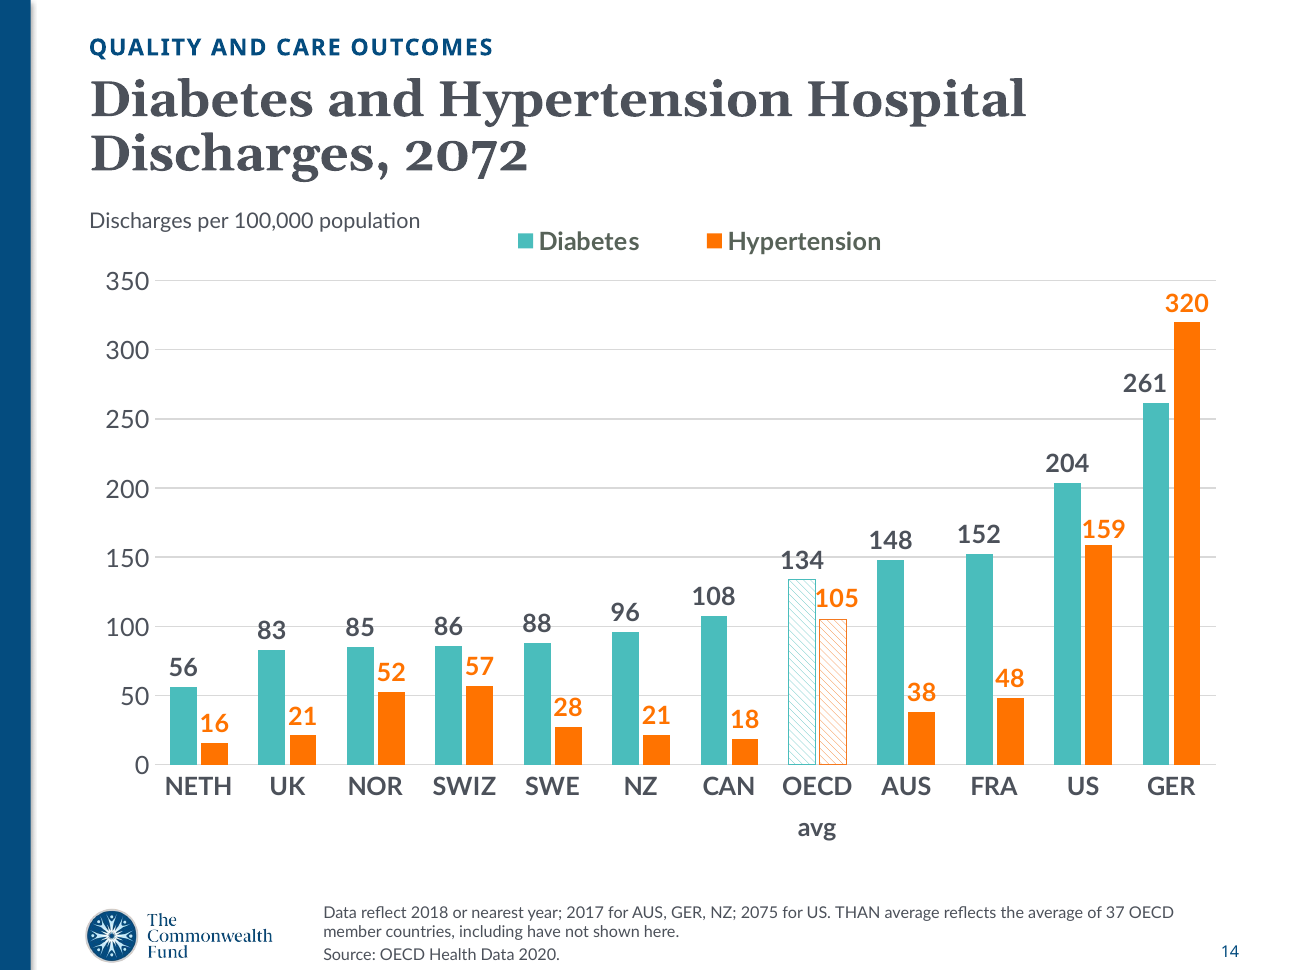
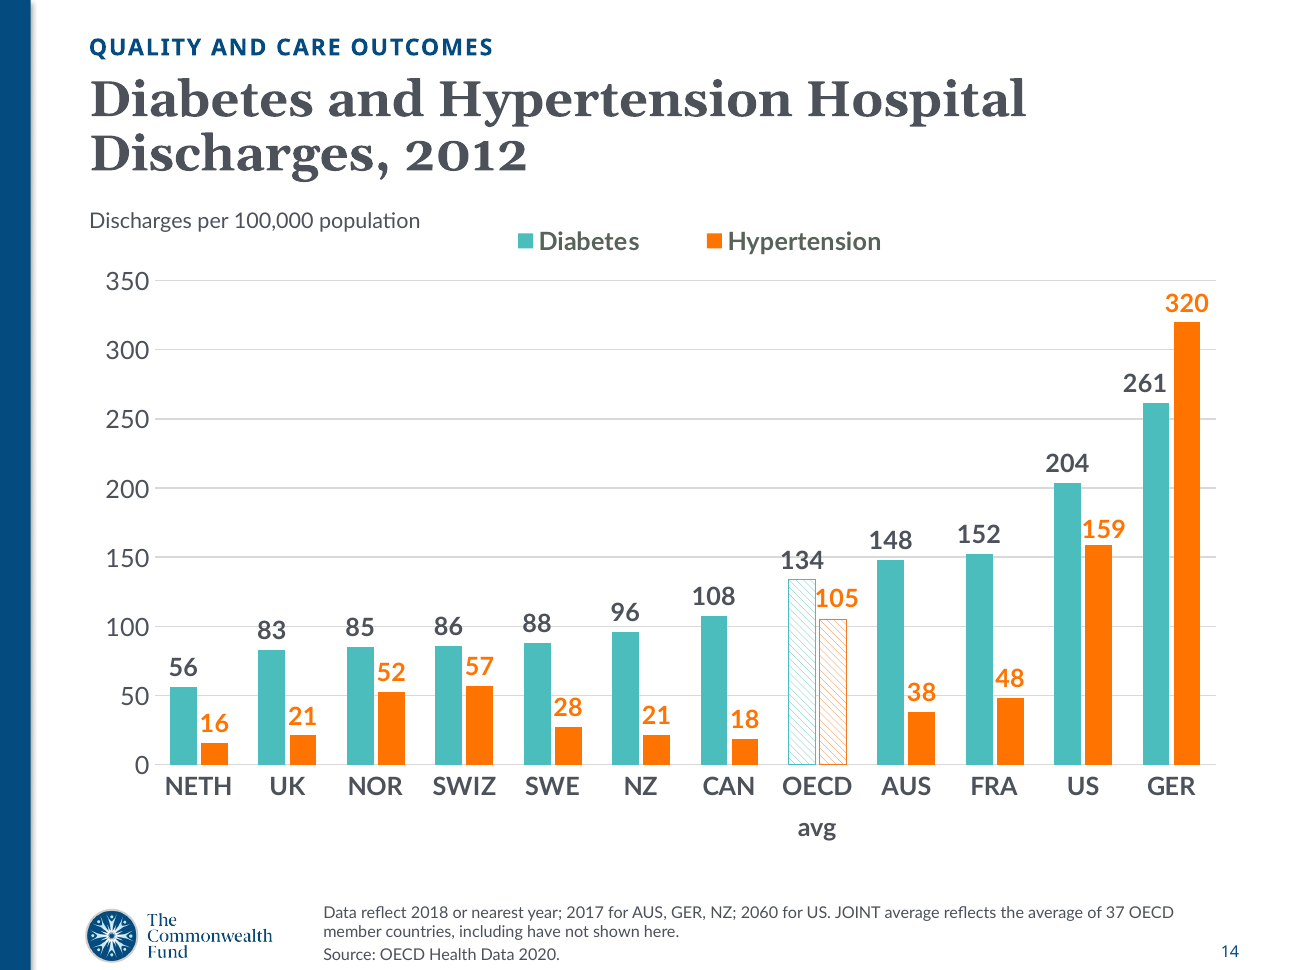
2072: 2072 -> 2012
2075: 2075 -> 2060
THAN: THAN -> JOINT
